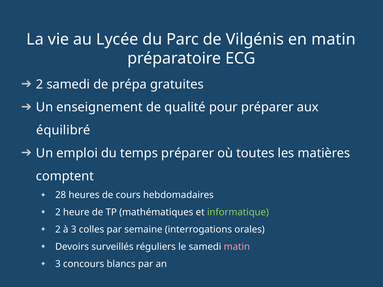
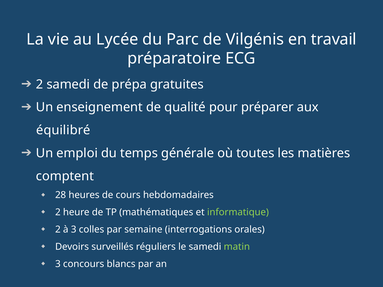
en matin: matin -> travail
temps préparer: préparer -> générale
matin at (237, 247) colour: pink -> light green
